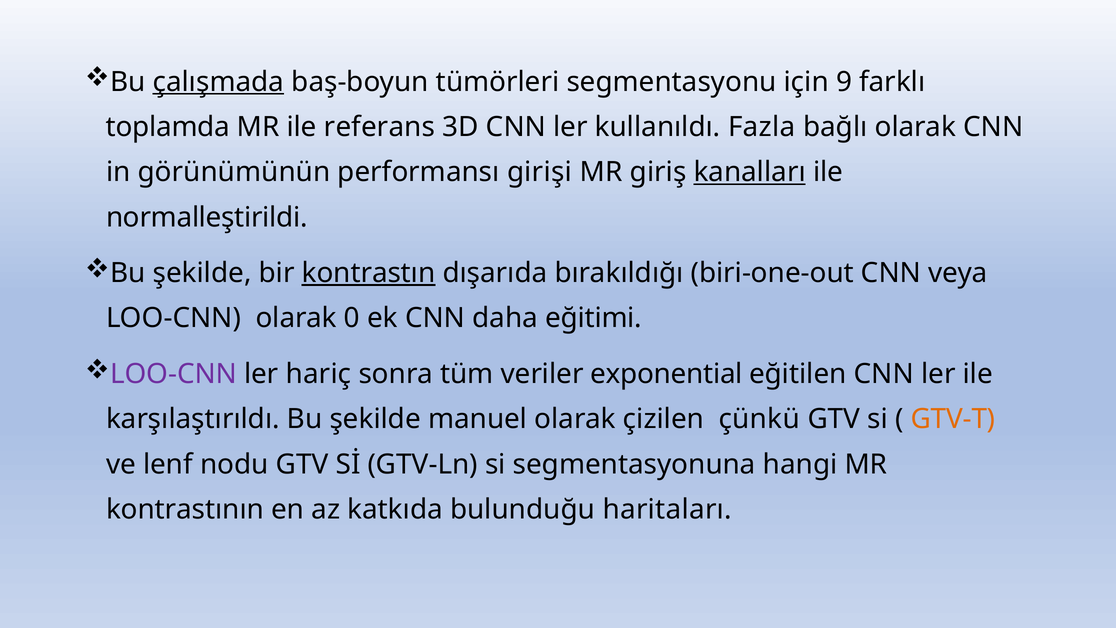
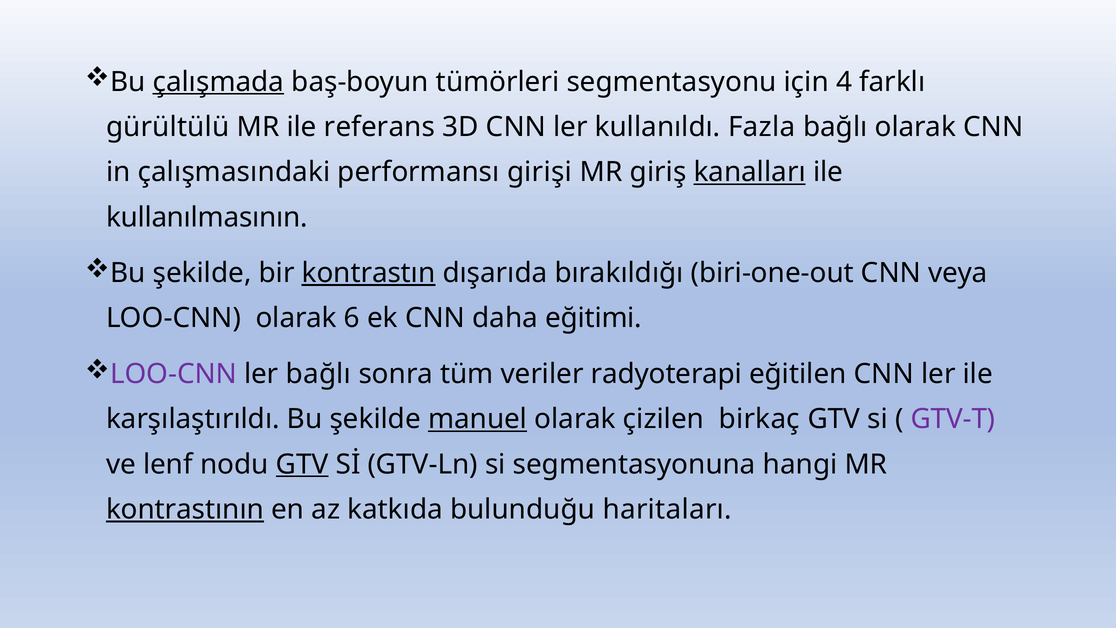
9: 9 -> 4
toplamda: toplamda -> gürültülü
görünümünün: görünümünün -> çalışmasındaki
normalleştirildi: normalleştirildi -> kullanılmasının
0: 0 -> 6
ler hariç: hariç -> bağlı
exponential: exponential -> radyoterapi
manuel underline: none -> present
çünkü: çünkü -> birkaç
GTV-T colour: orange -> purple
GTV at (302, 464) underline: none -> present
kontrastının underline: none -> present
